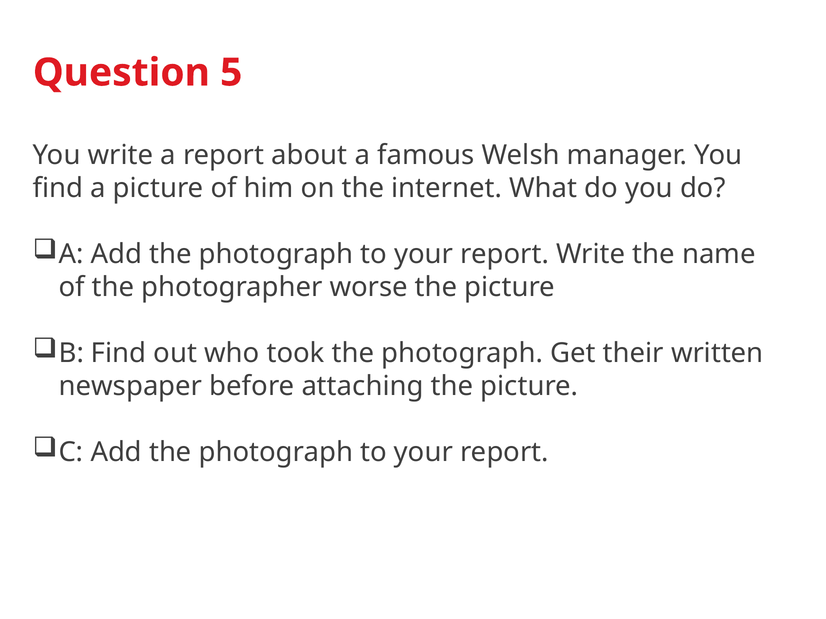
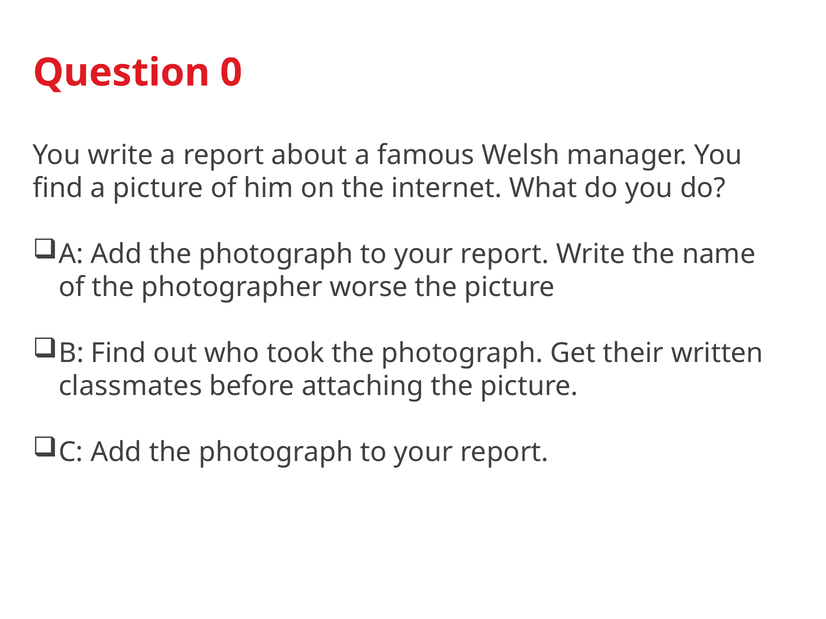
5: 5 -> 0
newspaper: newspaper -> classmates
